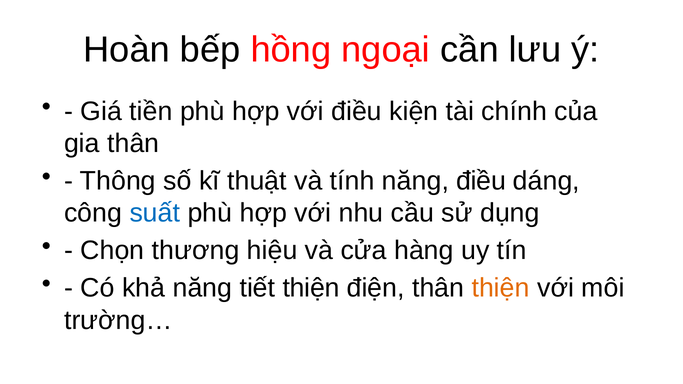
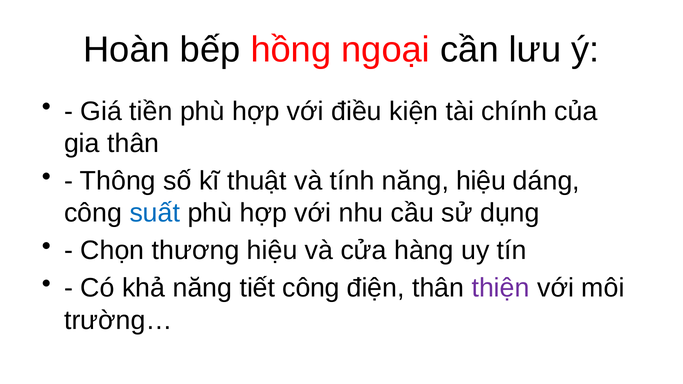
năng điều: điều -> hiệu
tiết thiện: thiện -> công
thiện at (501, 288) colour: orange -> purple
